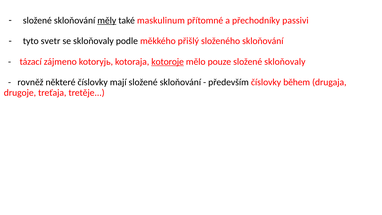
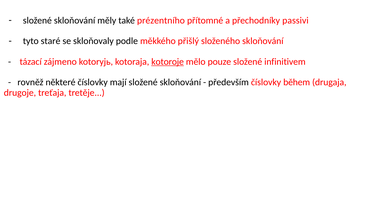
měly underline: present -> none
maskulinum: maskulinum -> prézentního
svetr: svetr -> staré
složené skloňovaly: skloňovaly -> infinitivem
